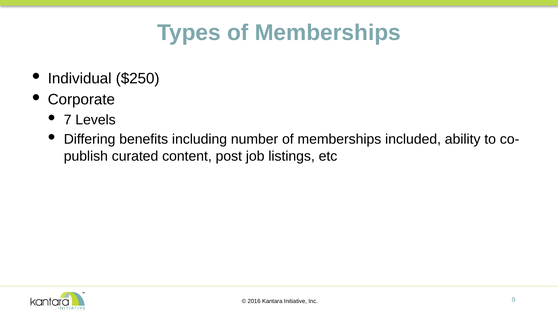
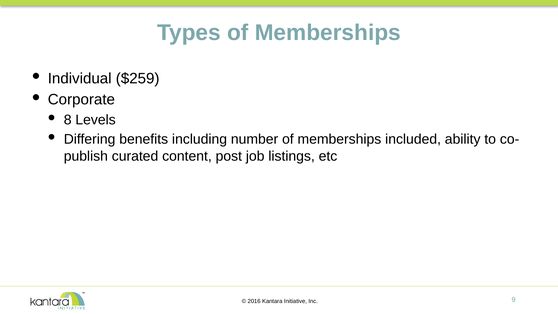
$250: $250 -> $259
7: 7 -> 8
